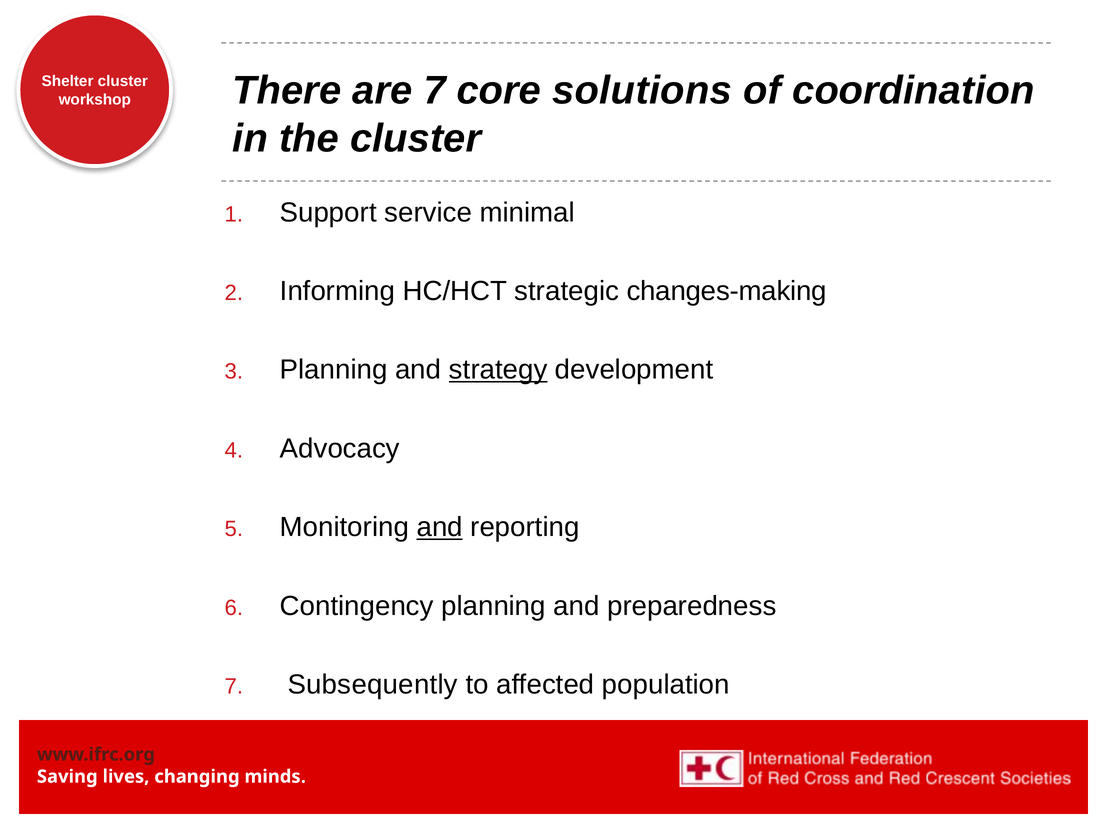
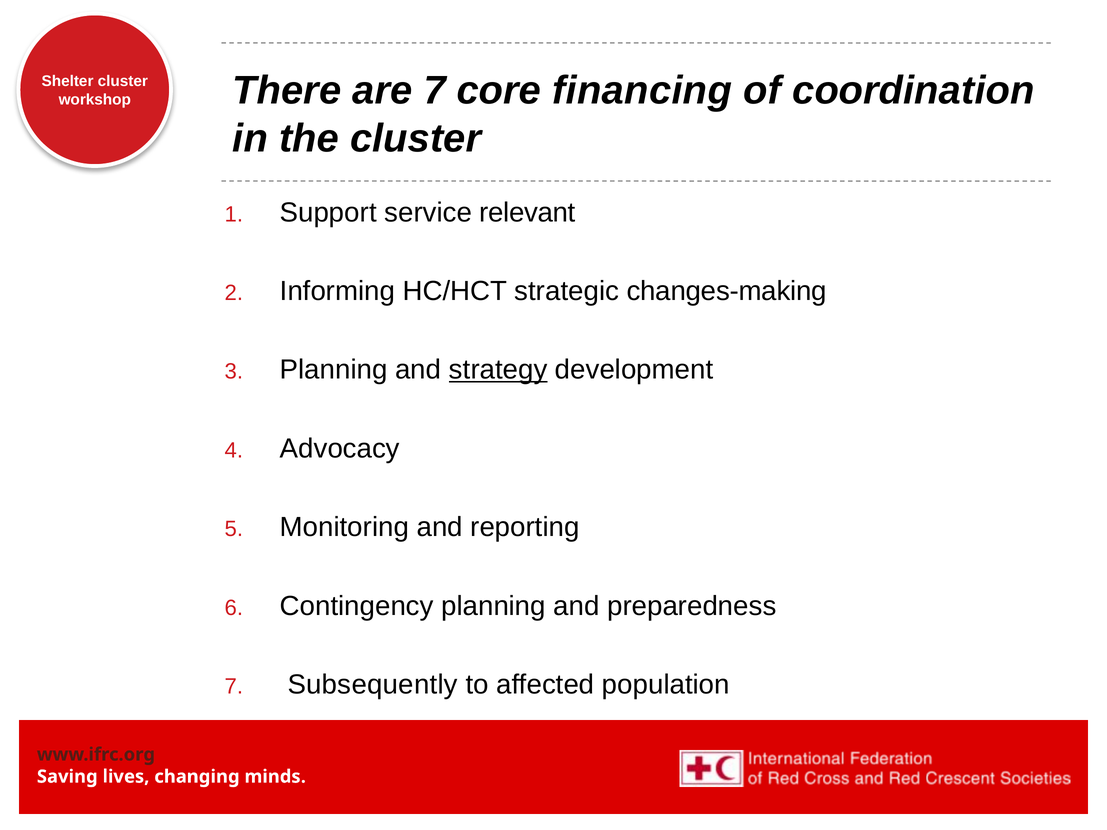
solutions: solutions -> financing
minimal: minimal -> relevant
and at (440, 527) underline: present -> none
